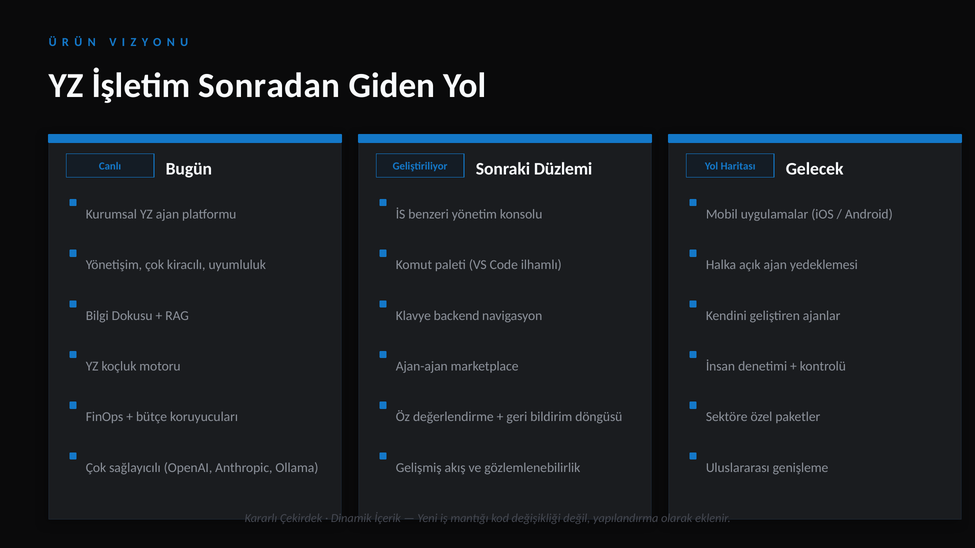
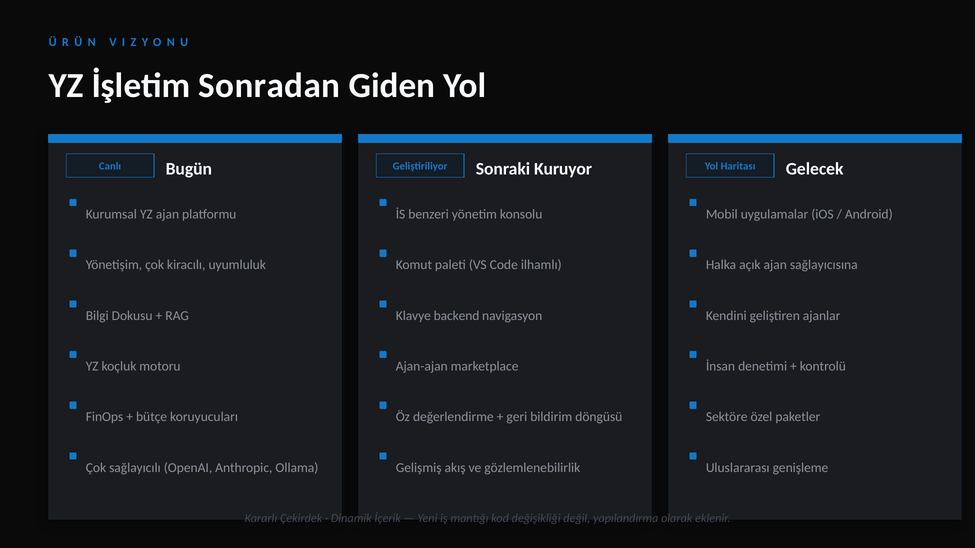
Düzlemi: Düzlemi -> Kuruyor
yedeklemesi: yedeklemesi -> sağlayıcısına
